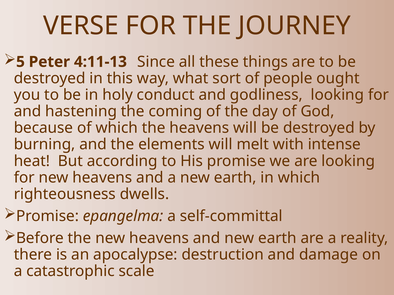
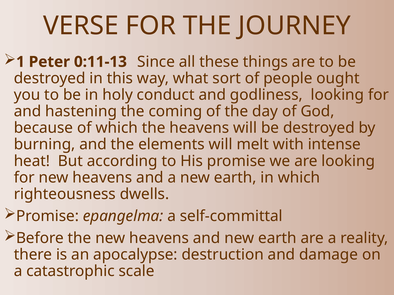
5: 5 -> 1
4:11-13: 4:11-13 -> 0:11-13
